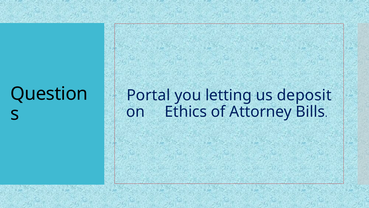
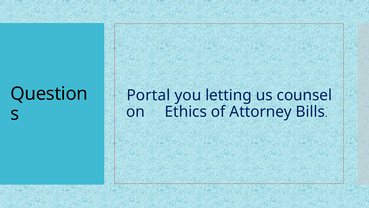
deposit: deposit -> counsel
